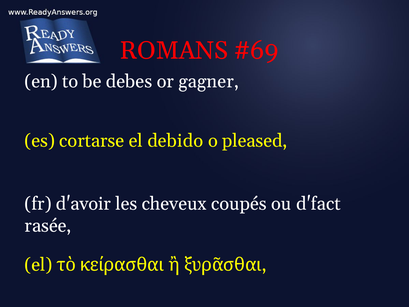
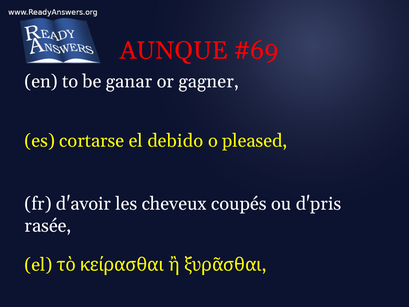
ROMANS: ROMANS -> AUNQUE
debes: debes -> ganar
d'fact: d'fact -> d'pris
